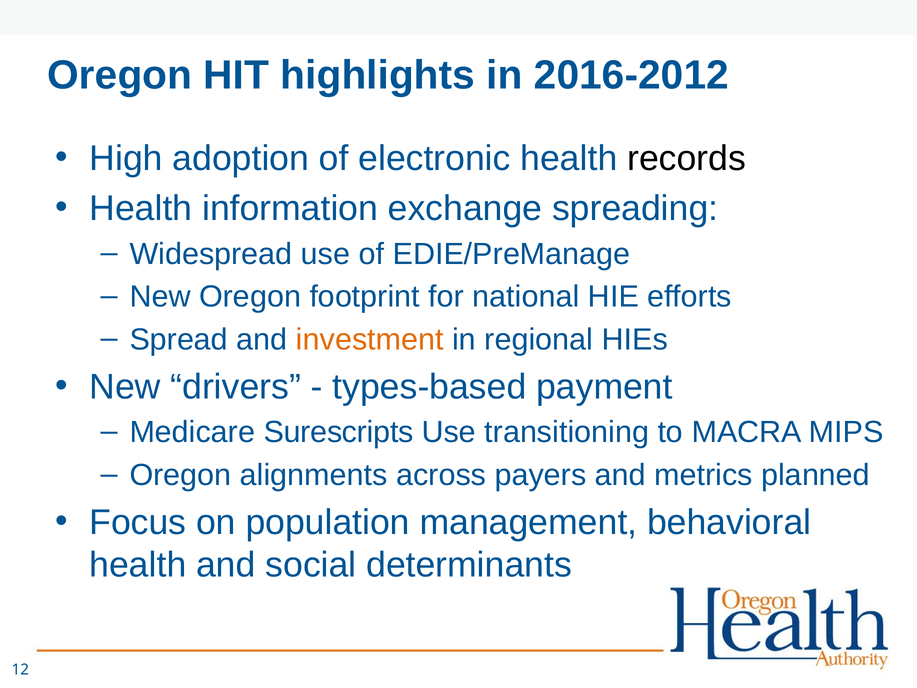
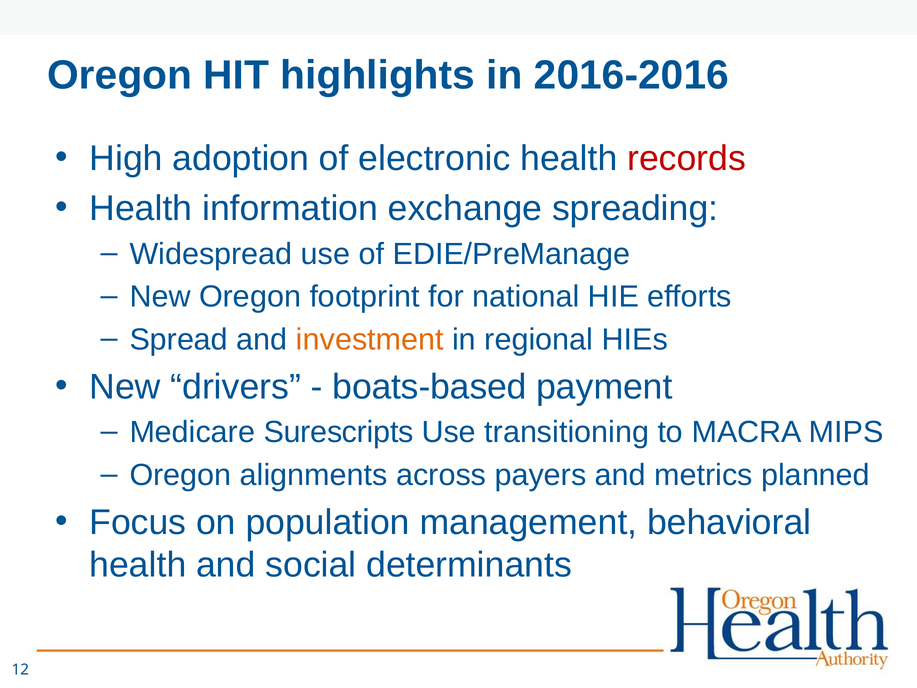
2016-2012: 2016-2012 -> 2016-2016
records colour: black -> red
types-based: types-based -> boats-based
